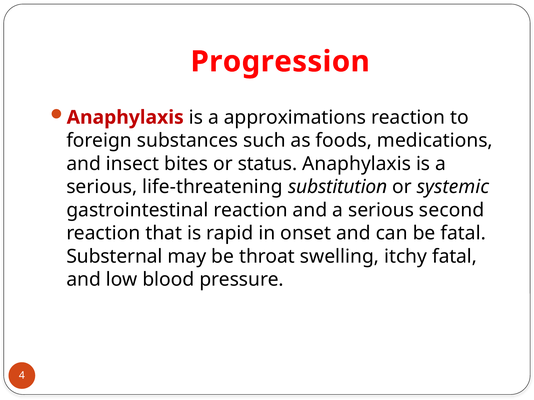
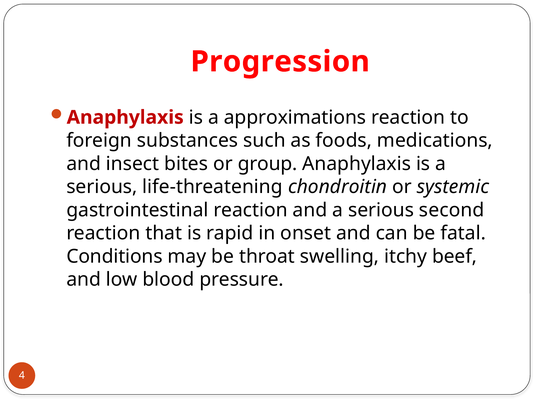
status: status -> group
substitution: substitution -> chondroitin
Substernal: Substernal -> Conditions
itchy fatal: fatal -> beef
